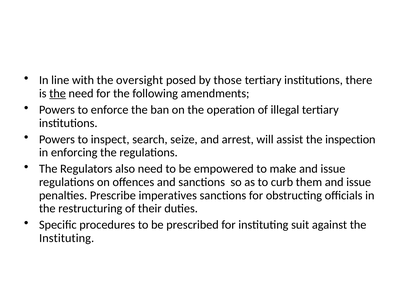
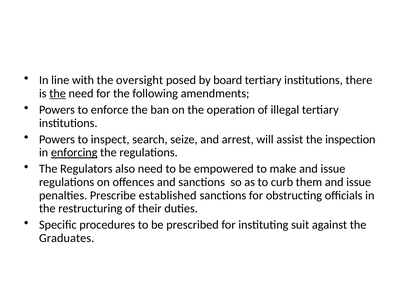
those: those -> board
enforcing underline: none -> present
imperatives: imperatives -> established
Instituting at (67, 238): Instituting -> Graduates
